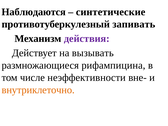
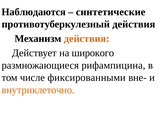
противотуберкулезный запивать: запивать -> действия
действия at (87, 39) colour: purple -> orange
вызывать: вызывать -> широкого
неэффективности: неэффективности -> фиксированными
